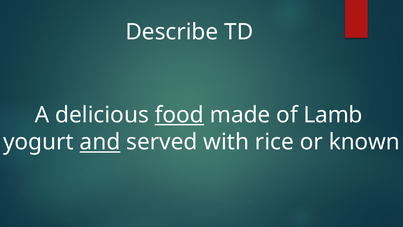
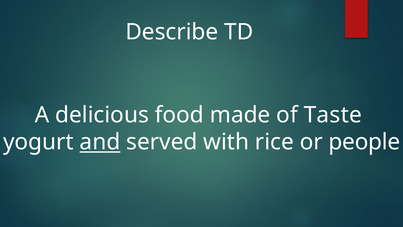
food underline: present -> none
Lamb: Lamb -> Taste
known: known -> people
